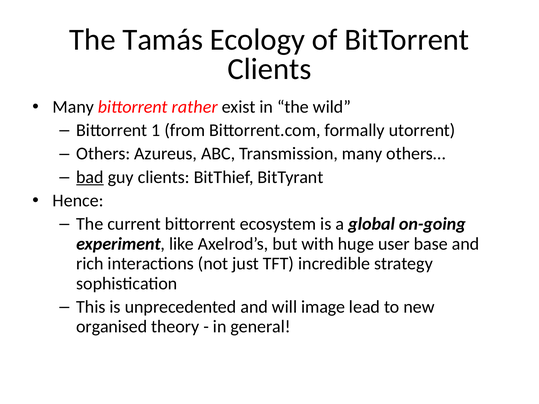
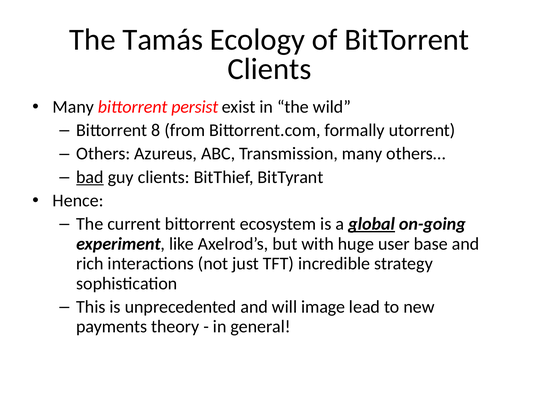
rather: rather -> persist
1: 1 -> 8
global underline: none -> present
organised: organised -> payments
